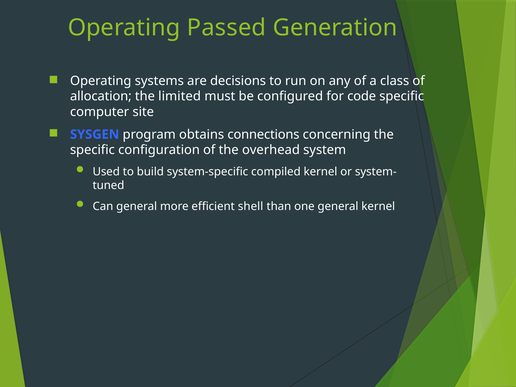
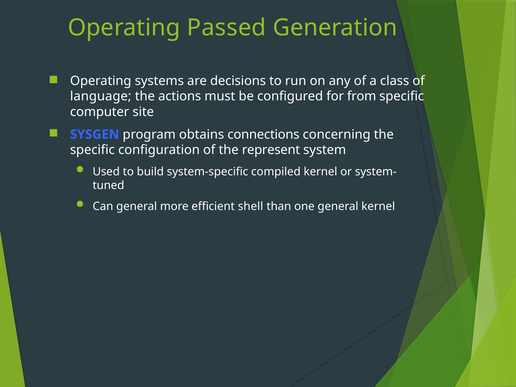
allocation: allocation -> language
limited: limited -> actions
code: code -> from
overhead: overhead -> represent
